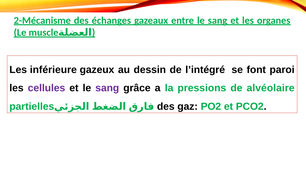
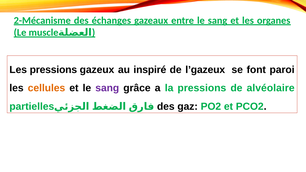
Les inférieure: inférieure -> pressions
dessin: dessin -> inspiré
l’intégré: l’intégré -> l’gazeux
cellules colour: purple -> orange
